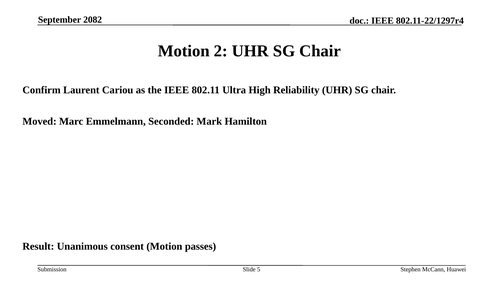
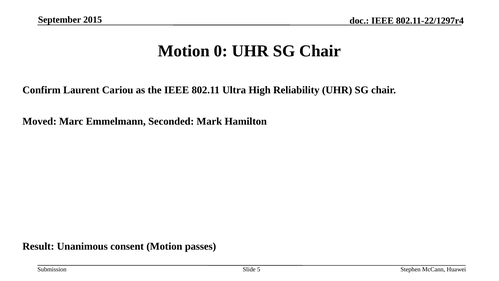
2082: 2082 -> 2015
2: 2 -> 0
